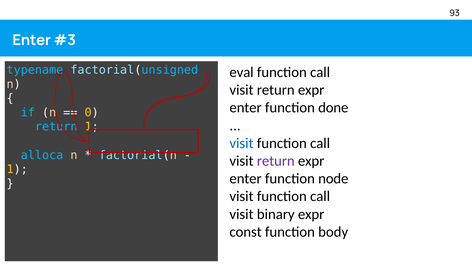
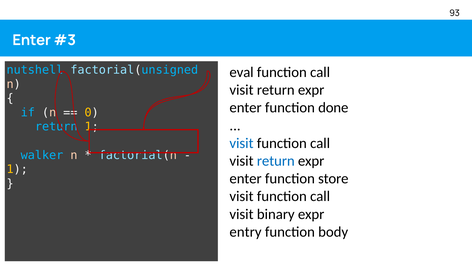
typename: typename -> nutshell
alloca: alloca -> walker
return at (276, 161) colour: purple -> blue
node: node -> store
const: const -> entry
